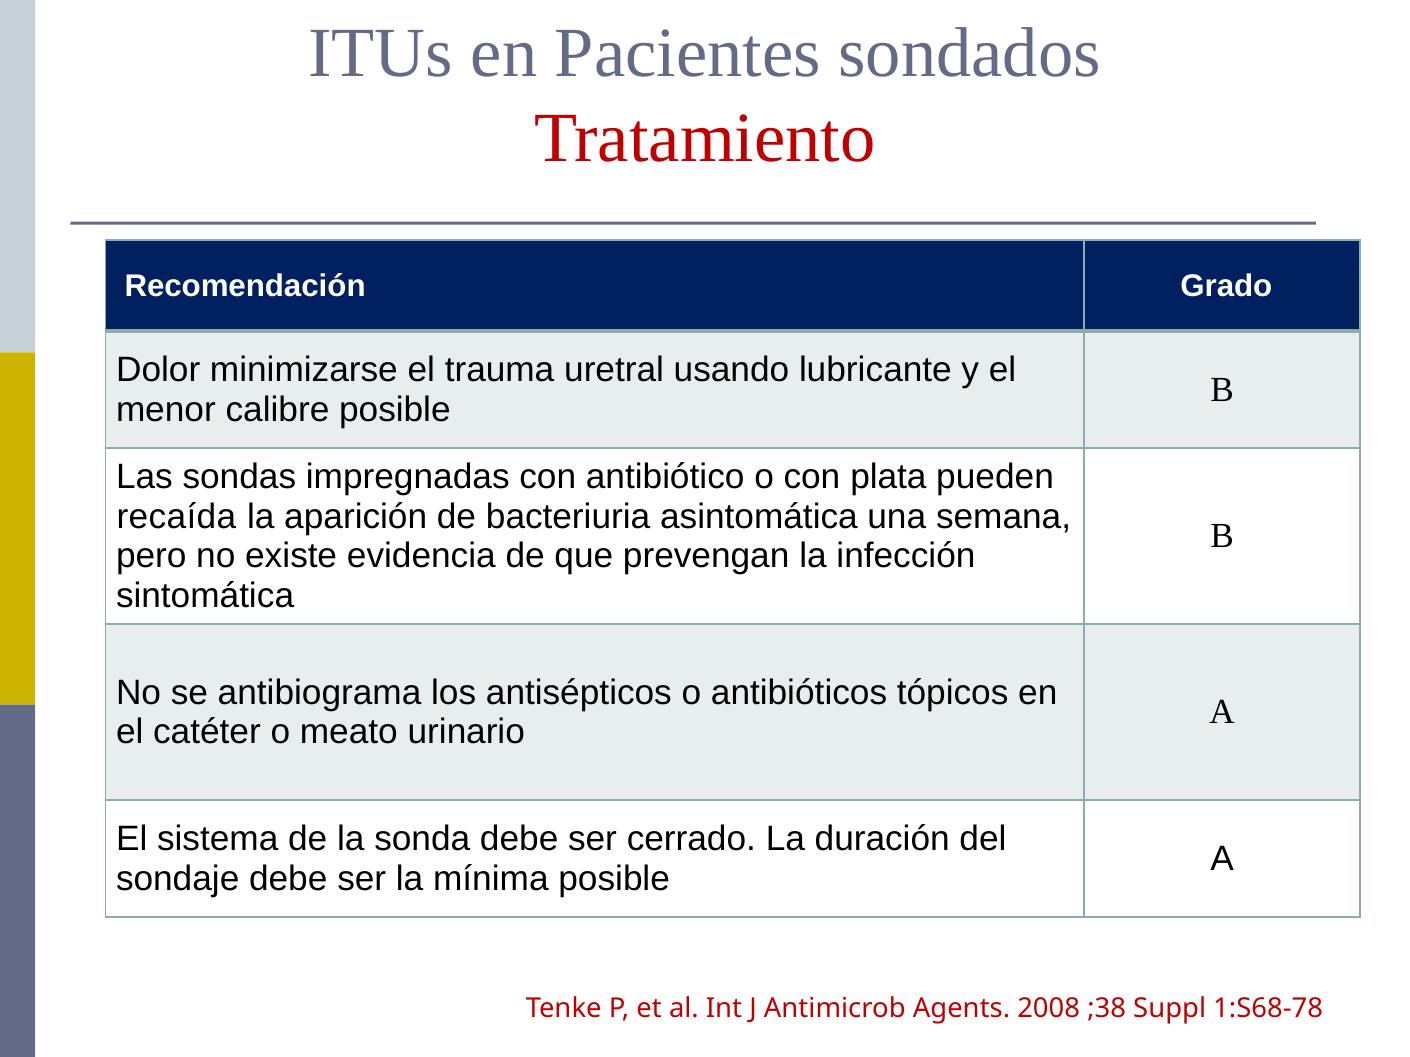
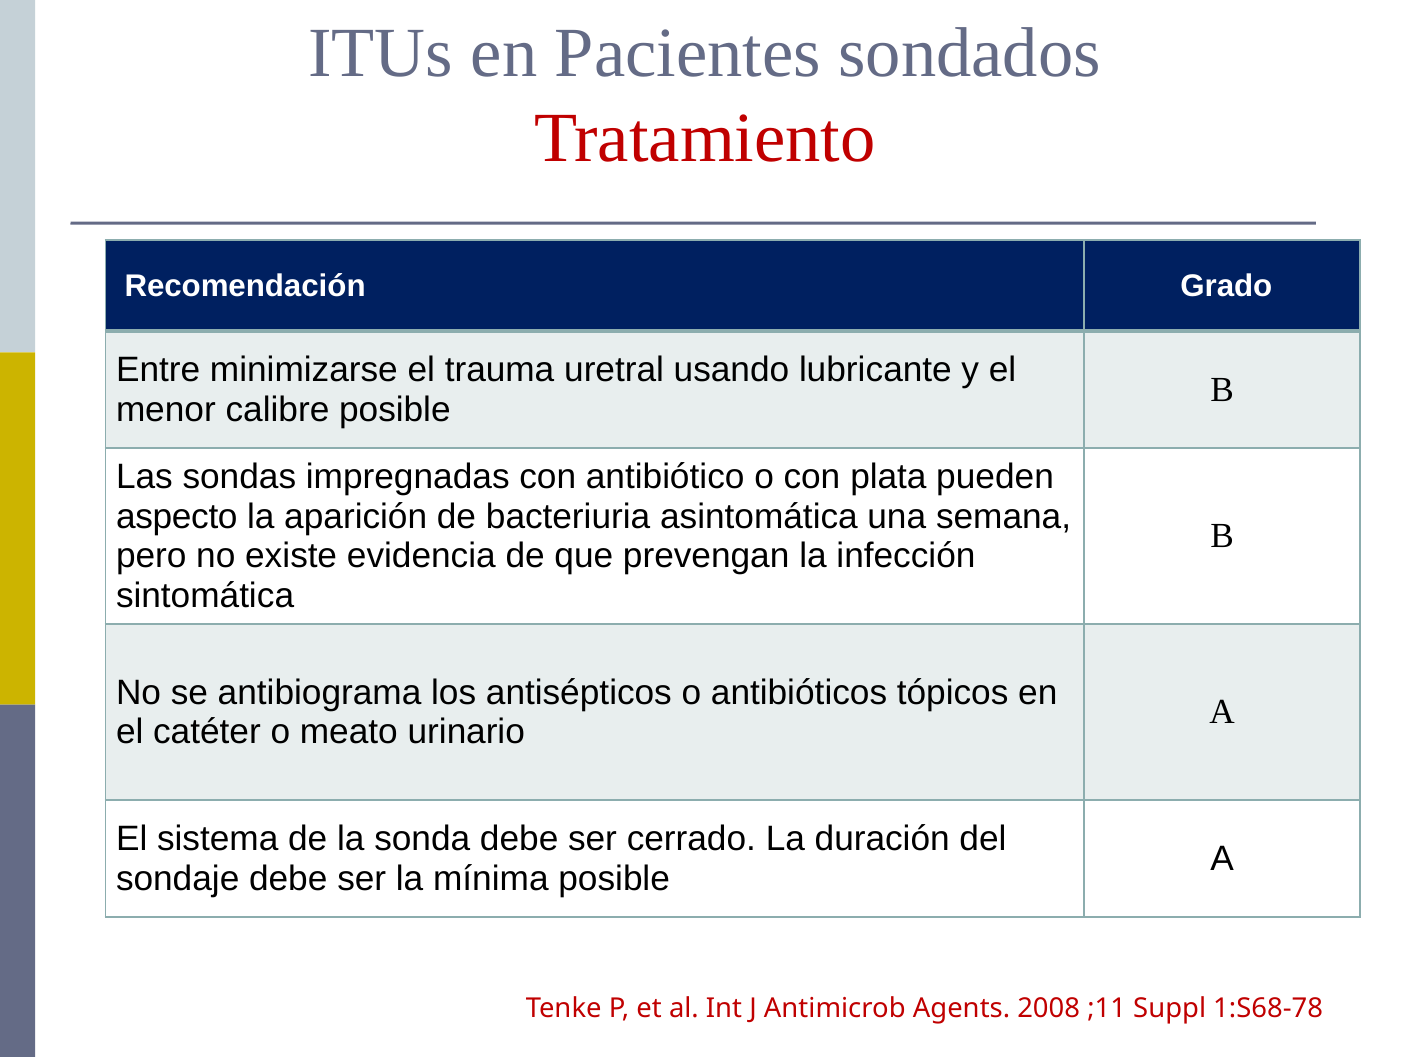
Dolor: Dolor -> Entre
recaída: recaída -> aspecto
;38: ;38 -> ;11
